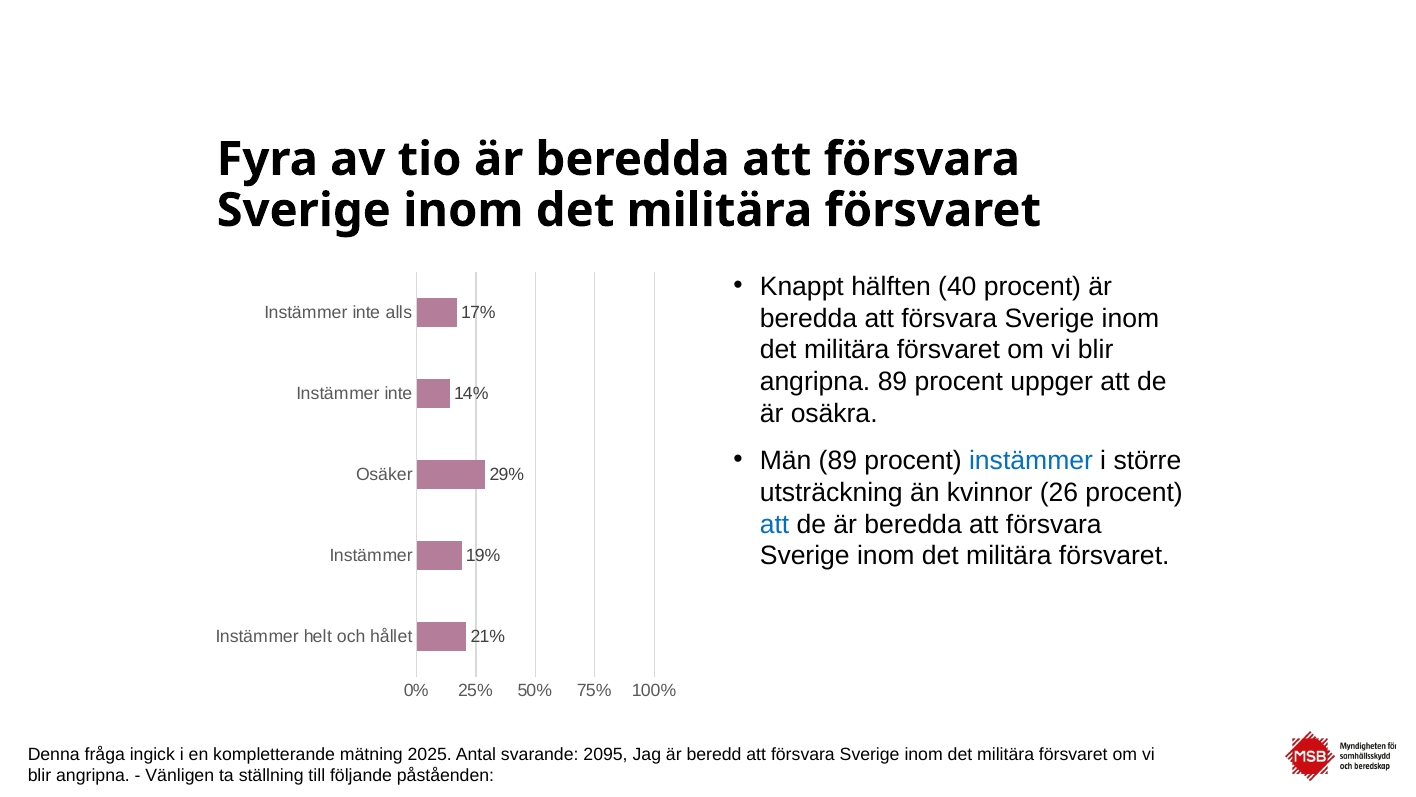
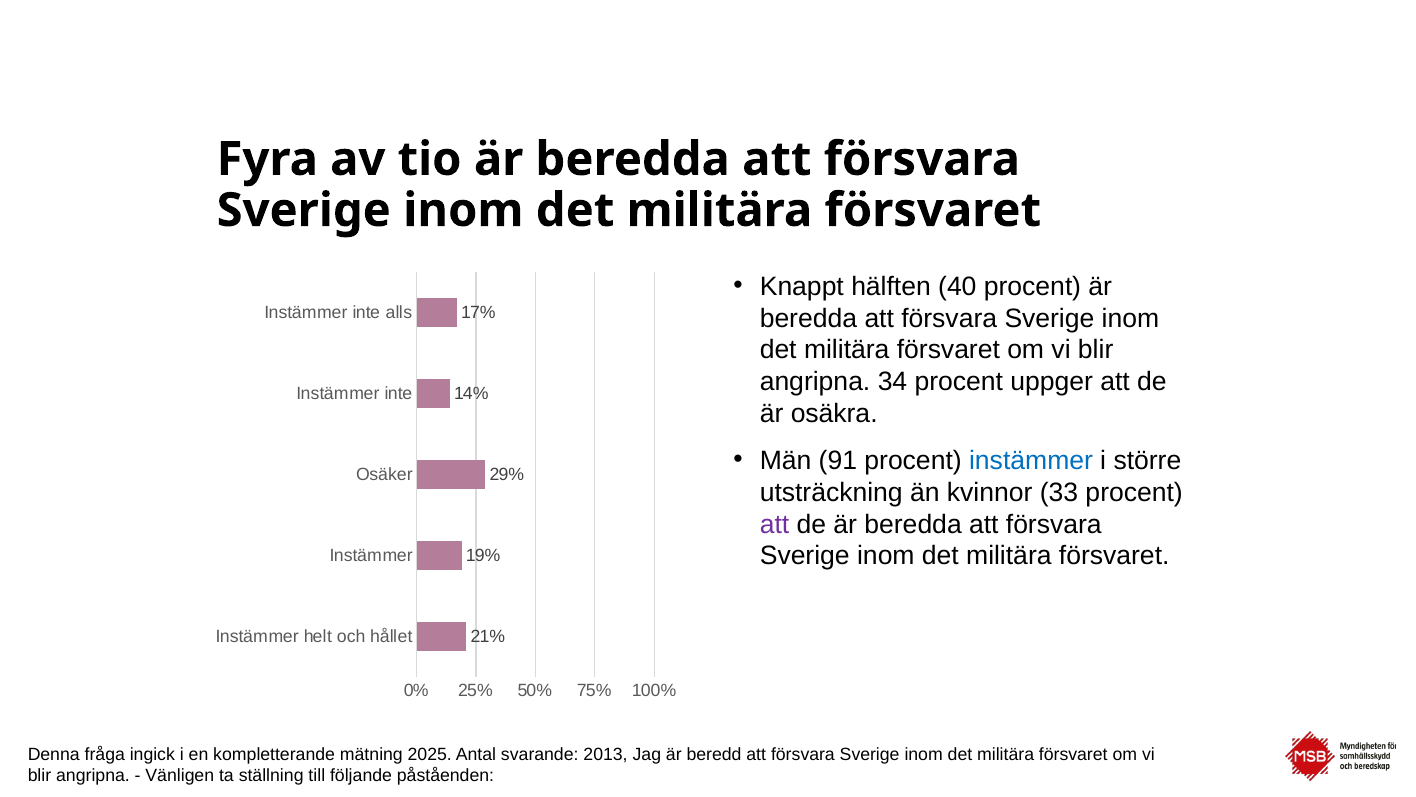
angripna 89: 89 -> 34
Män 89: 89 -> 91
26: 26 -> 33
att at (775, 524) colour: blue -> purple
2095: 2095 -> 2013
